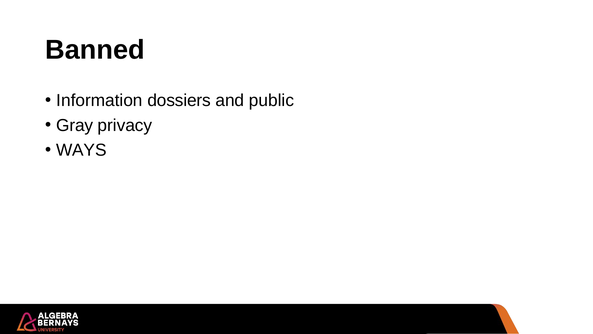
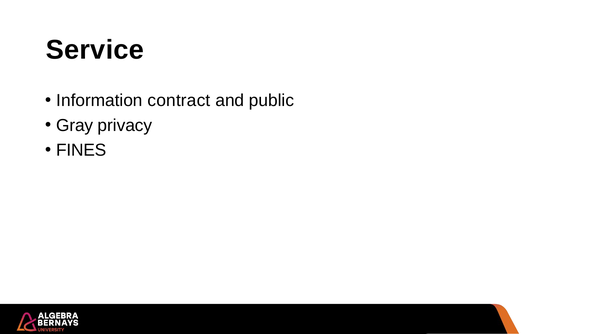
Banned: Banned -> Service
dossiers: dossiers -> contract
WAYS: WAYS -> FINES
